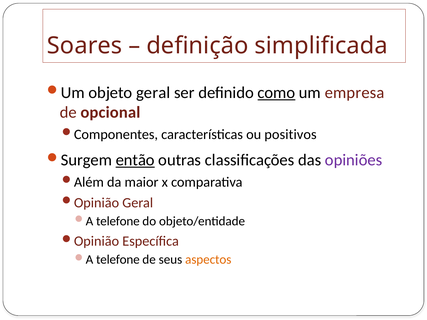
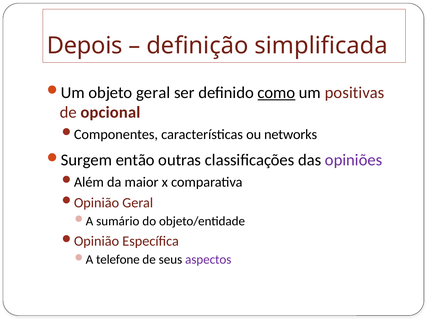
Soares: Soares -> Depois
empresa: empresa -> positivas
positivos: positivos -> networks
então underline: present -> none
telefone at (118, 221): telefone -> sumário
aspectos colour: orange -> purple
